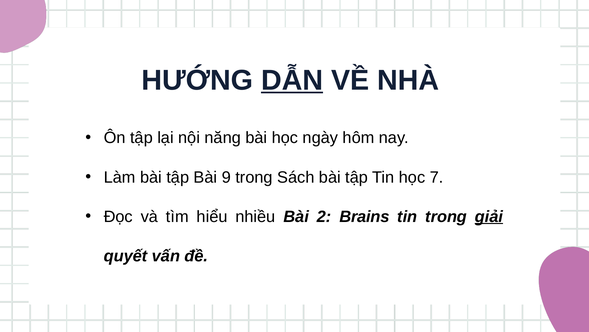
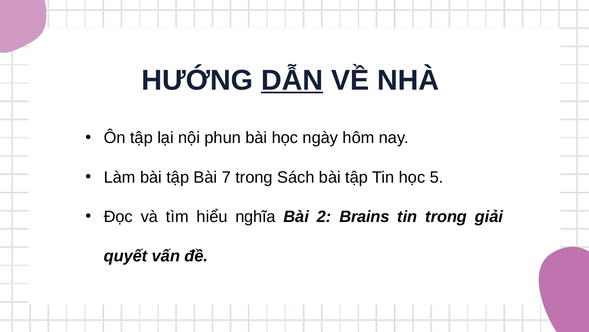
năng: năng -> phun
9: 9 -> 7
7: 7 -> 5
nhiều: nhiều -> nghĩa
giải underline: present -> none
